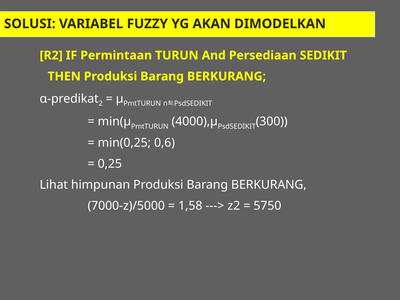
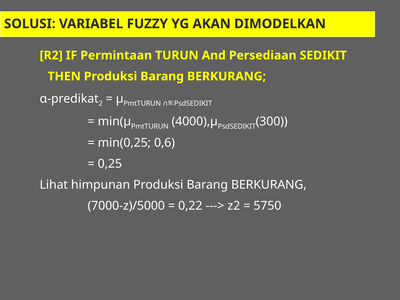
1,58: 1,58 -> 0,22
